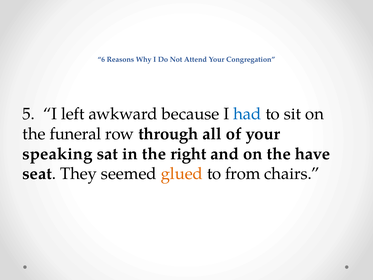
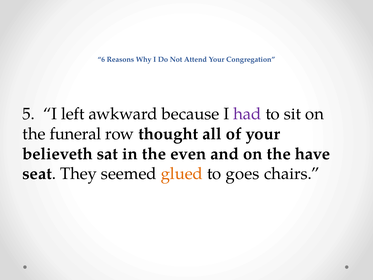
had colour: blue -> purple
through: through -> thought
speaking: speaking -> believeth
right: right -> even
from: from -> goes
